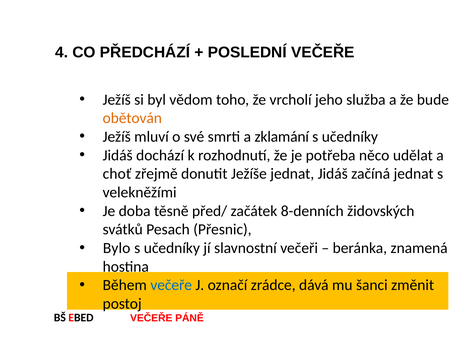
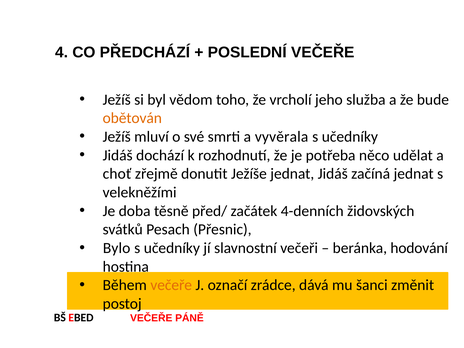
zklamání: zklamání -> vyvěrala
8-denních: 8-denních -> 4-denních
znamená: znamená -> hodování
večeře at (171, 285) colour: blue -> orange
